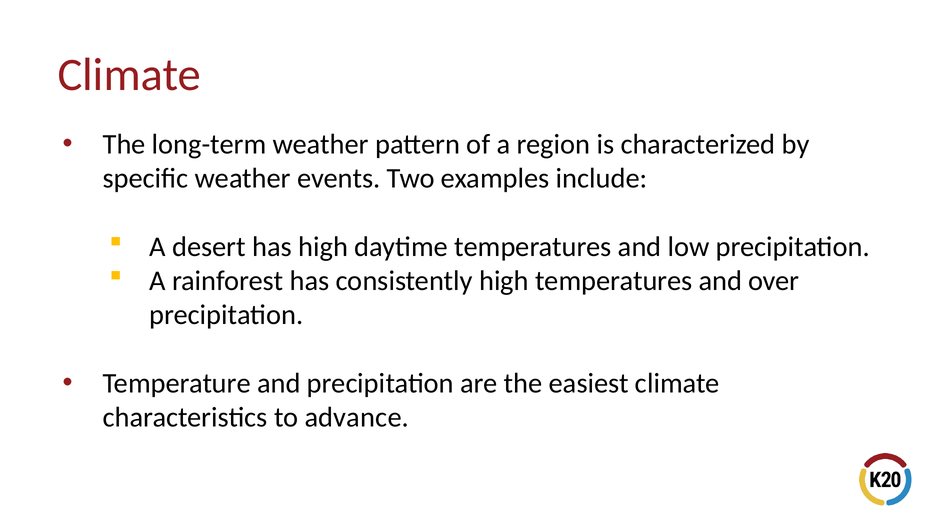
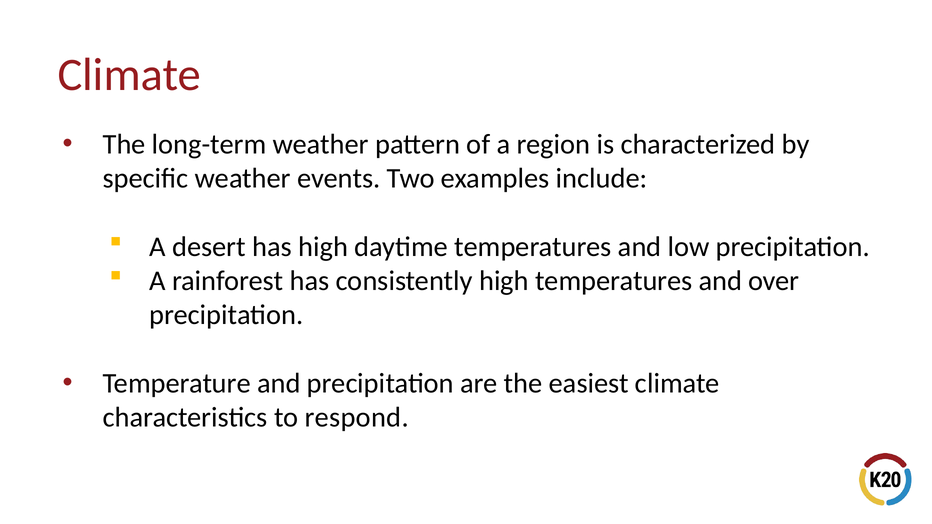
advance: advance -> respond
